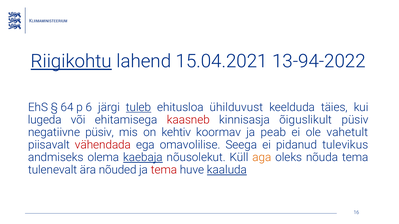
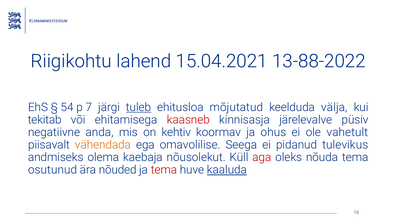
Riigikohtu underline: present -> none
13-94-2022: 13-94-2022 -> 13-88-2022
64: 64 -> 54
6: 6 -> 7
ühilduvust: ühilduvust -> mõjutatud
täies: täies -> välja
lugeda: lugeda -> tekitab
õiguslikult: õiguslikult -> järelevalve
negatiivne püsiv: püsiv -> anda
peab: peab -> ohus
vähendada colour: red -> orange
kaebaja underline: present -> none
aga colour: orange -> red
tulenevalt: tulenevalt -> osutunud
